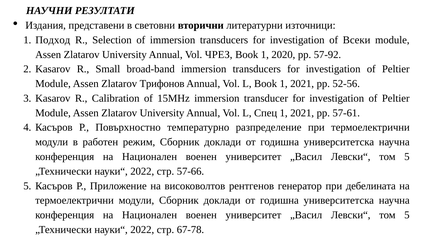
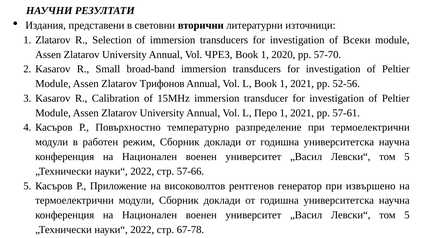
1 Подход: Подход -> Zlatarov
57-92: 57-92 -> 57-70
Спец: Спец -> Перо
дебелината: дебелината -> извършено
